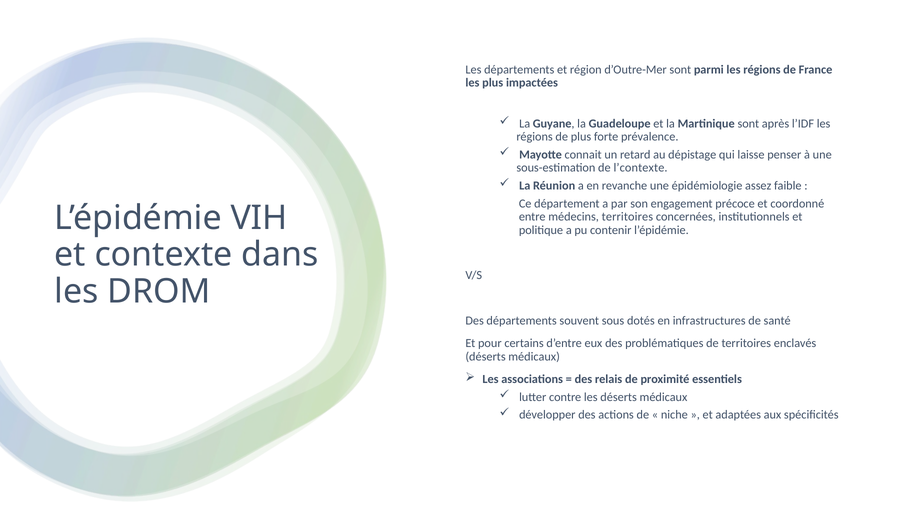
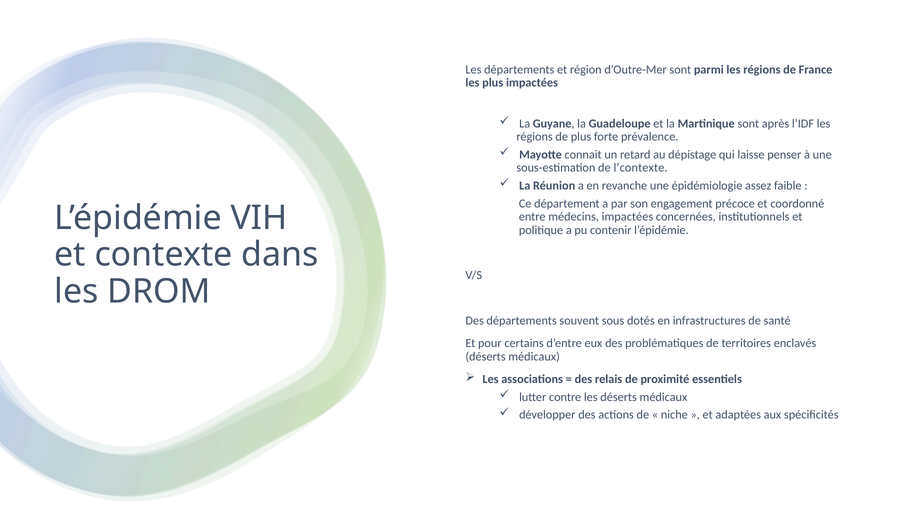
médecins territoires: territoires -> impactées
